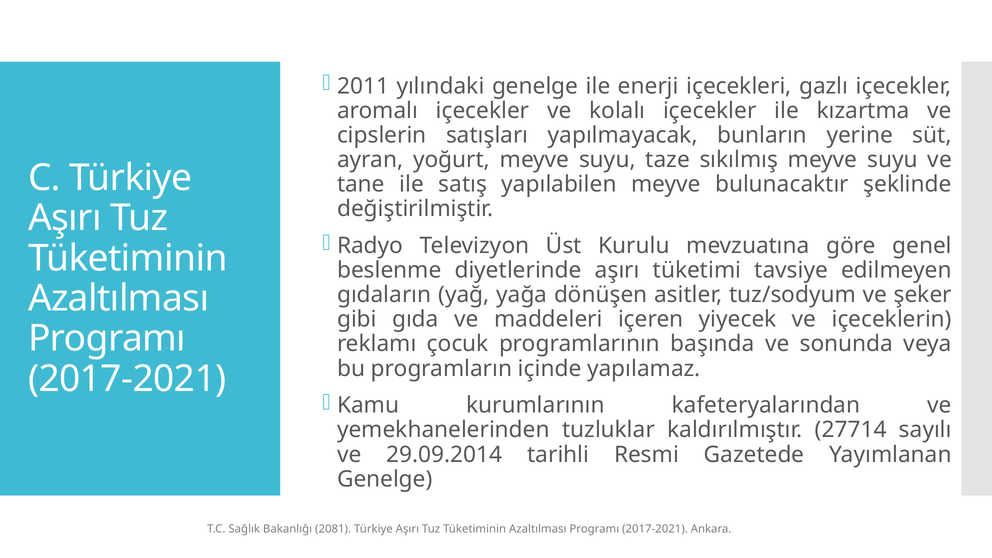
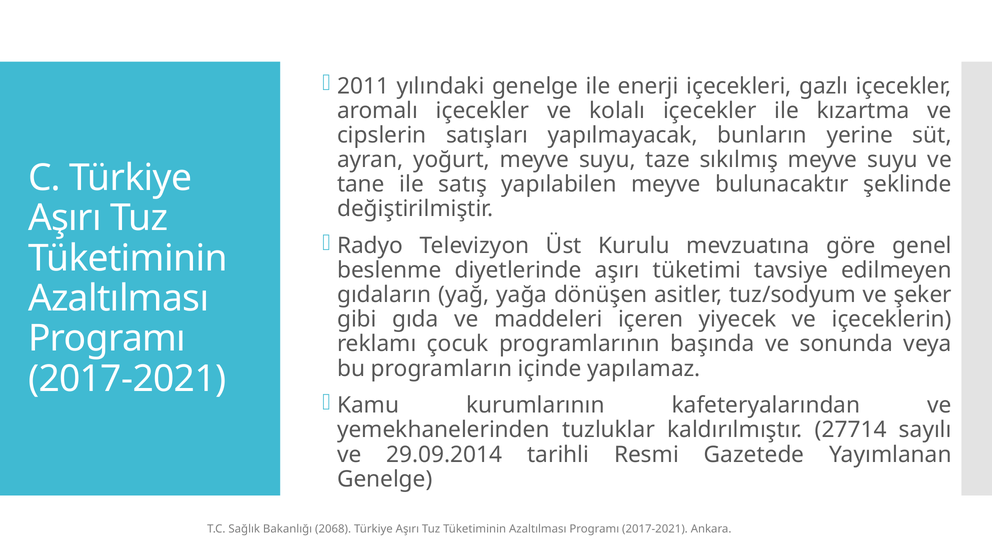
2081: 2081 -> 2068
